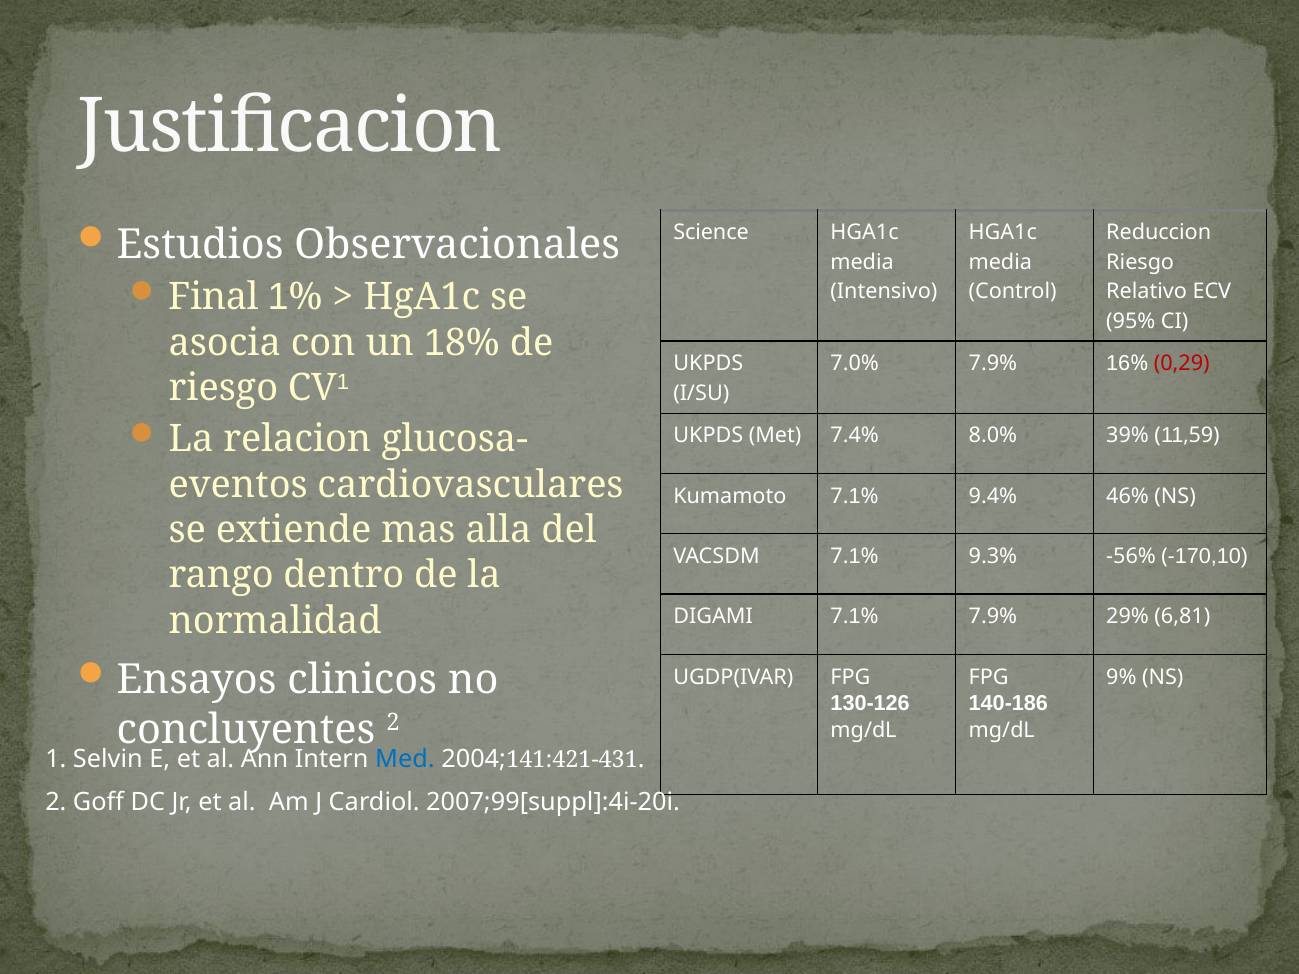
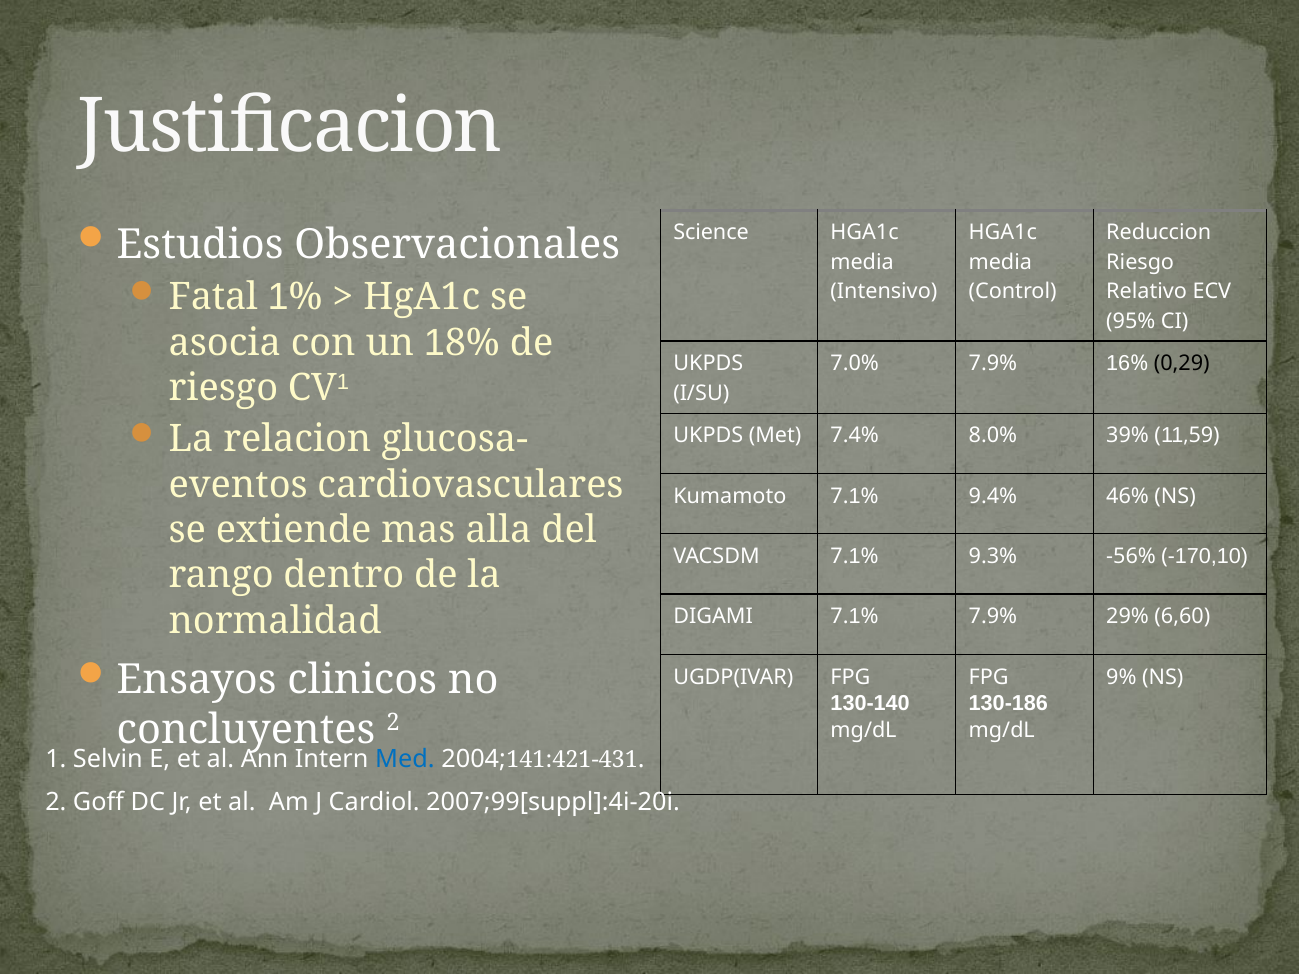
Final: Final -> Fatal
0,29 colour: red -> black
6,81: 6,81 -> 6,60
130-126: 130-126 -> 130-140
140-186: 140-186 -> 130-186
